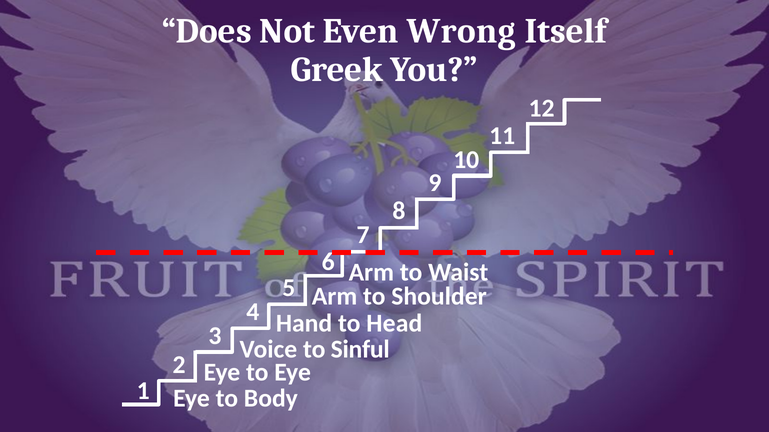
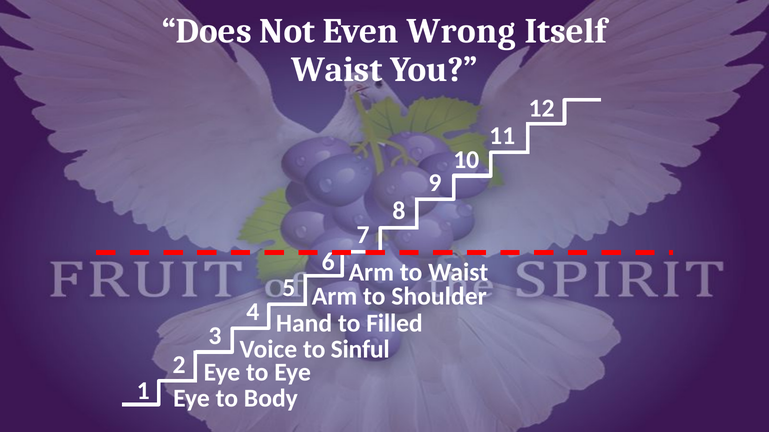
Greek at (337, 70): Greek -> Waist
Head: Head -> Filled
